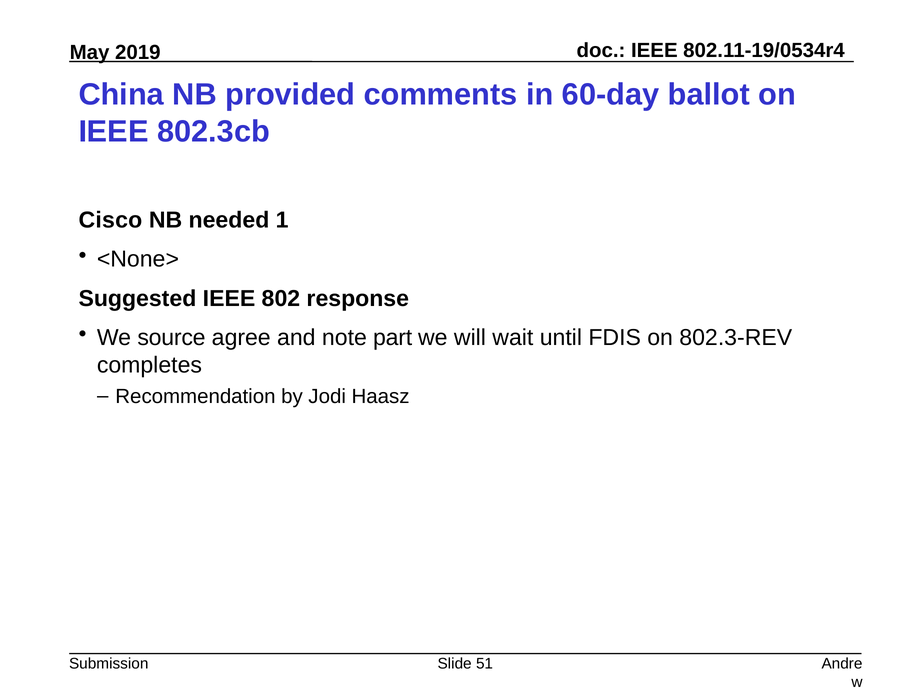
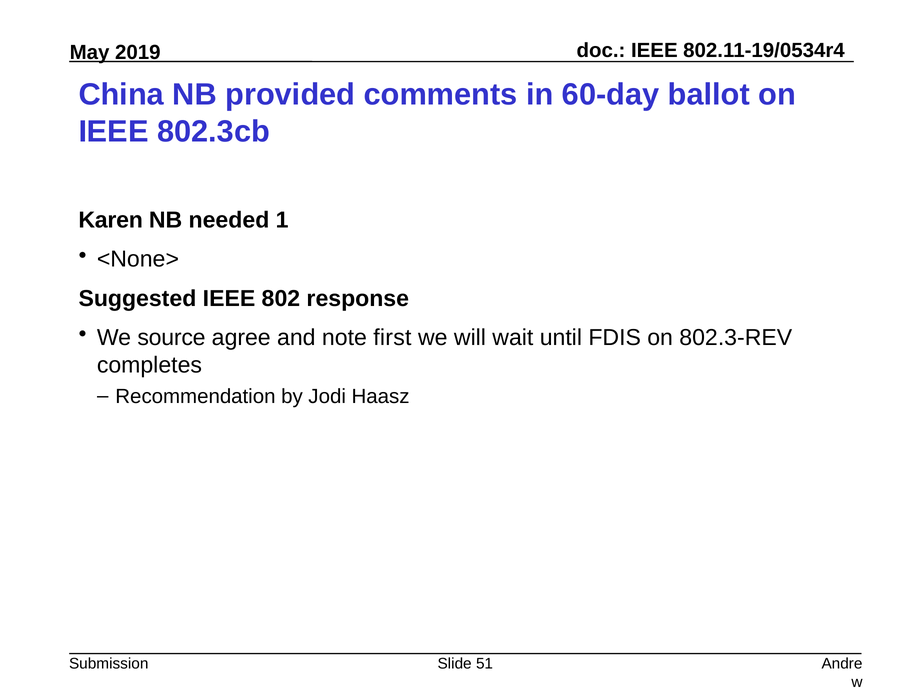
Cisco at (110, 220): Cisco -> Karen
part: part -> first
